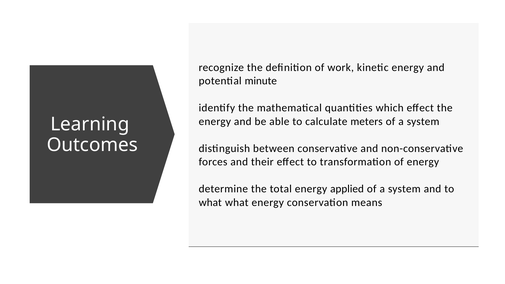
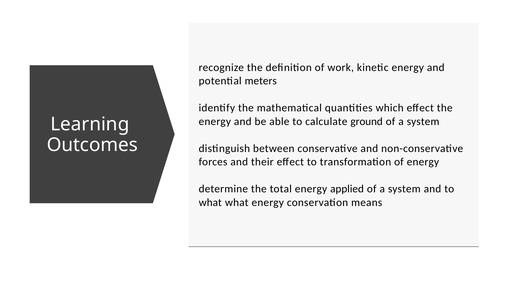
minute: minute -> meters
meters: meters -> ground
